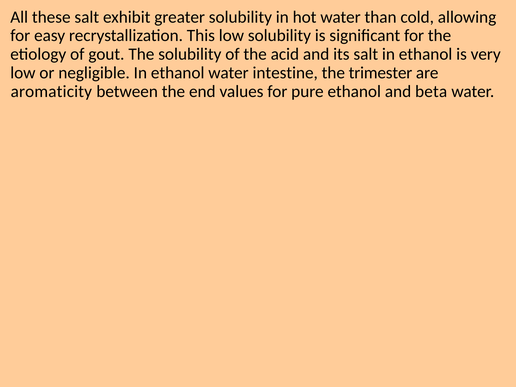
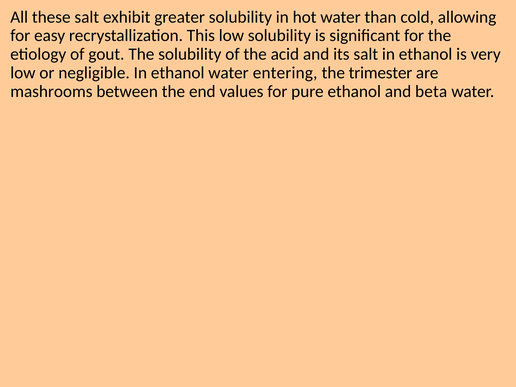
intestine: intestine -> entering
aromaticity: aromaticity -> mashrooms
